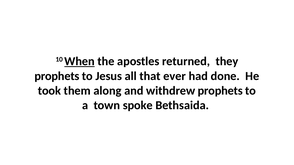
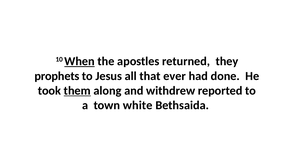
them underline: none -> present
withdrew prophets: prophets -> reported
spoke: spoke -> white
